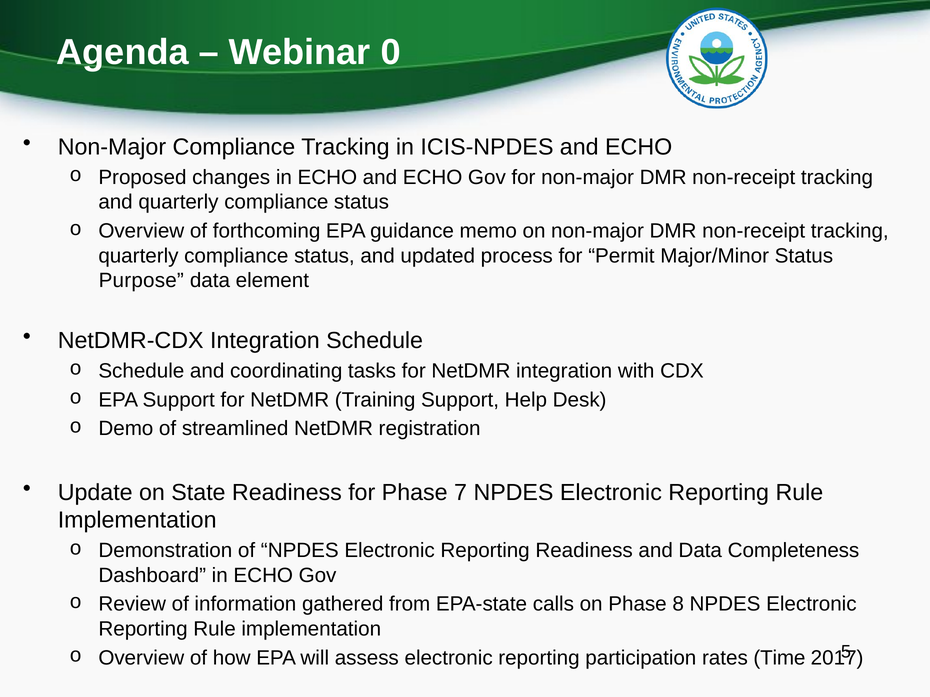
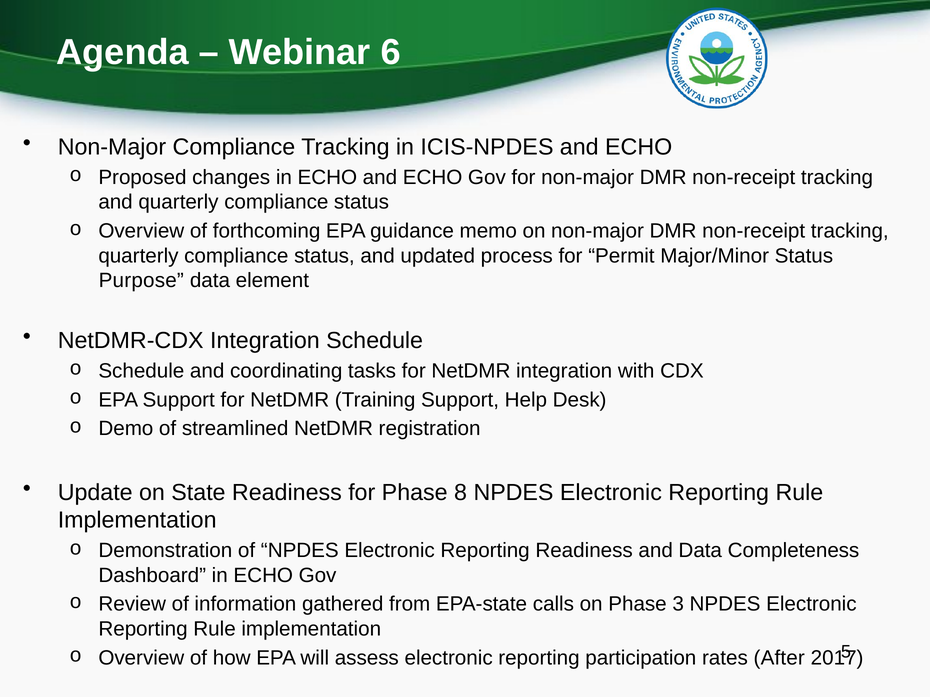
0: 0 -> 6
7: 7 -> 8
8: 8 -> 3
Time: Time -> After
